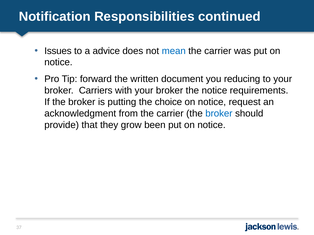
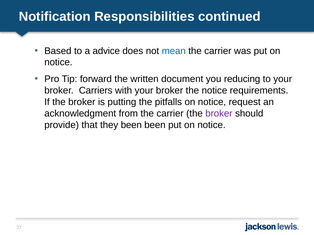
Issues: Issues -> Based
choice: choice -> pitfalls
broker at (219, 114) colour: blue -> purple
they grow: grow -> been
